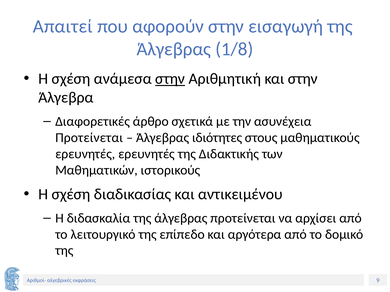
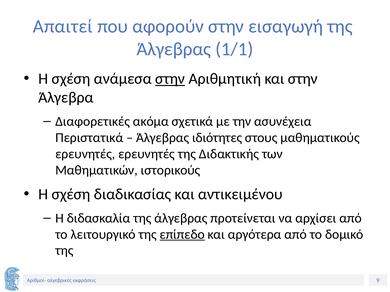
1/8: 1/8 -> 1/1
άρθρο: άρθρο -> ακόμα
Προτείνεται at (89, 138): Προτείνεται -> Περιστατικά
επίπεδο underline: none -> present
